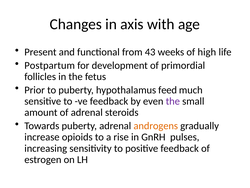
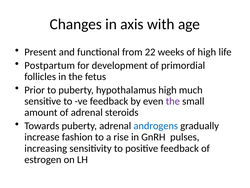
43: 43 -> 22
hypothalamus feed: feed -> high
androgens colour: orange -> blue
opioids: opioids -> fashion
